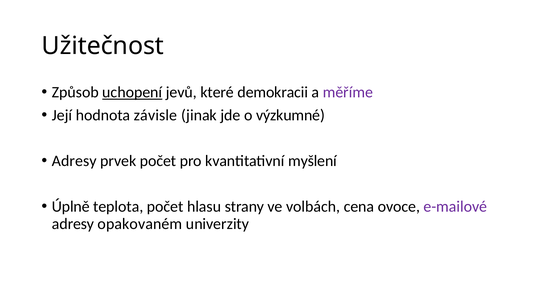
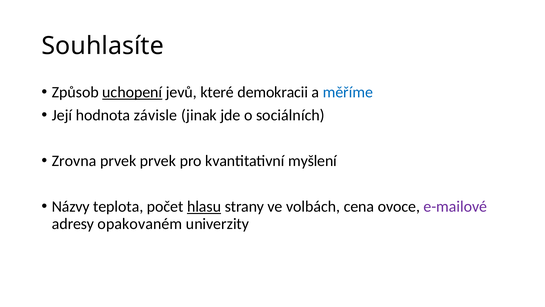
Užitečnost: Užitečnost -> Souhlasíte
měříme colour: purple -> blue
výzkumné: výzkumné -> sociálních
Adresy at (74, 161): Adresy -> Zrovna
prvek počet: počet -> prvek
Úplně: Úplně -> Názvy
hlasu underline: none -> present
